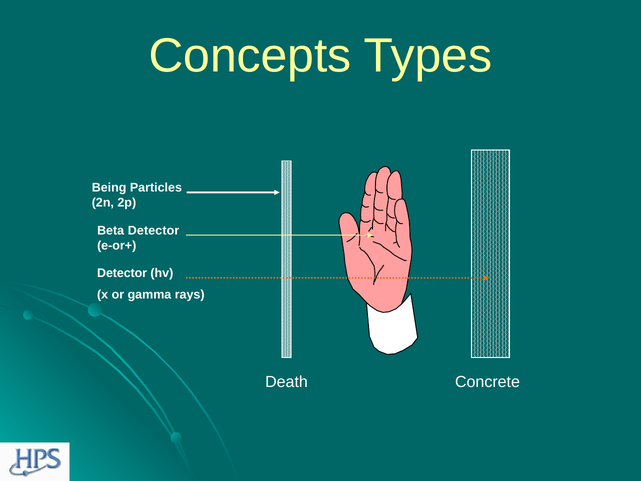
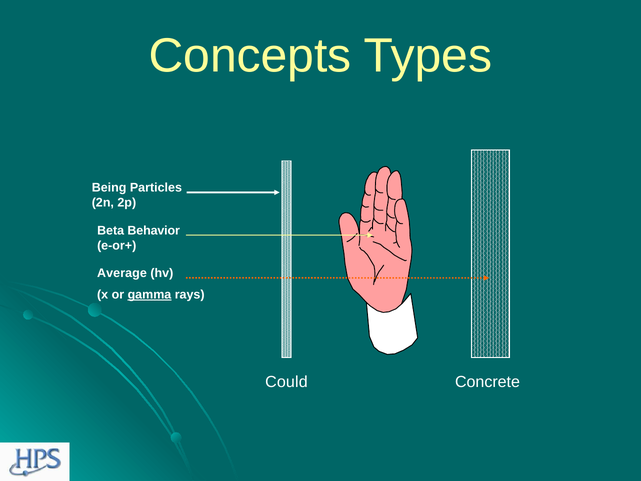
Beta Detector: Detector -> Behavior
Detector at (122, 273): Detector -> Average
gamma underline: none -> present
Death: Death -> Could
